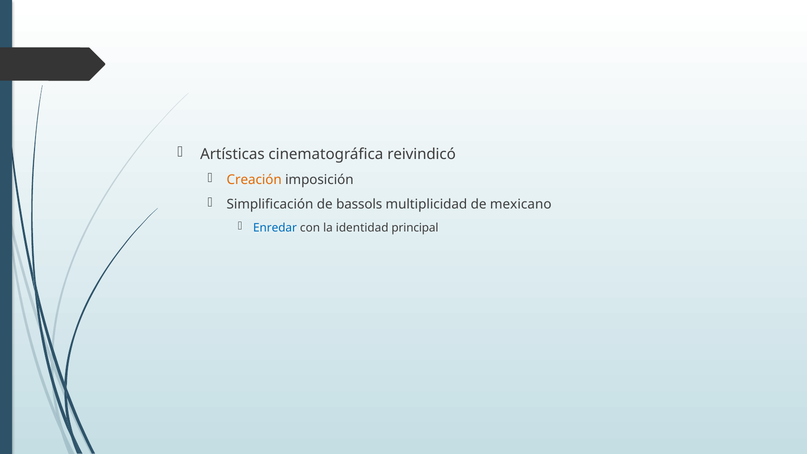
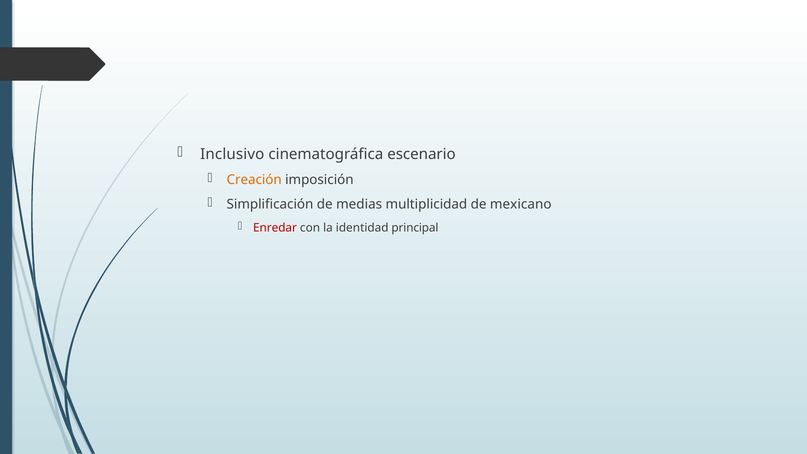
Artísticas: Artísticas -> Inclusivo
reivindicó: reivindicó -> escenario
bassols: bassols -> medias
Enredar colour: blue -> red
